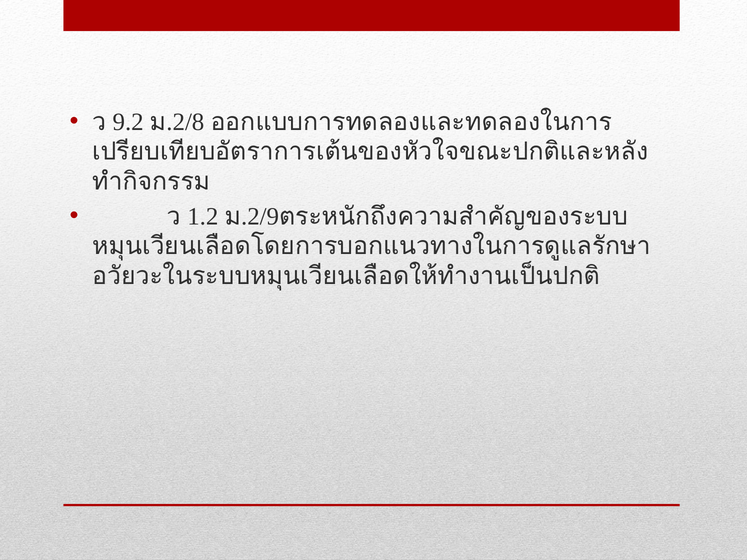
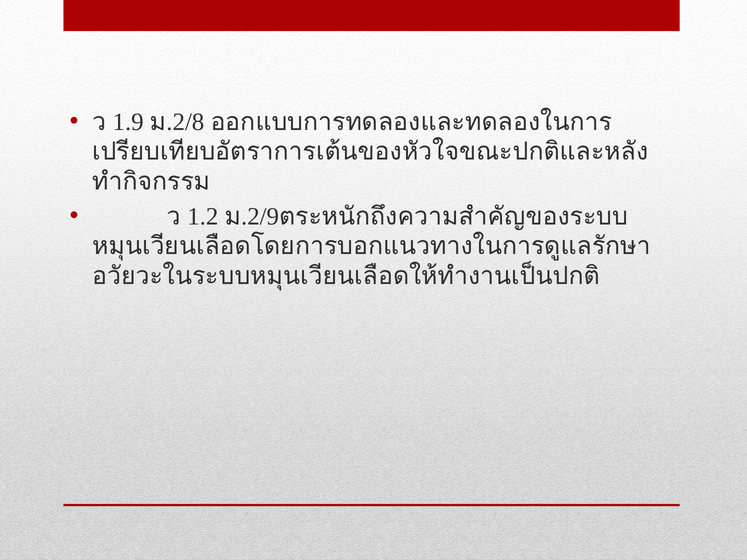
9.2: 9.2 -> 1.9
